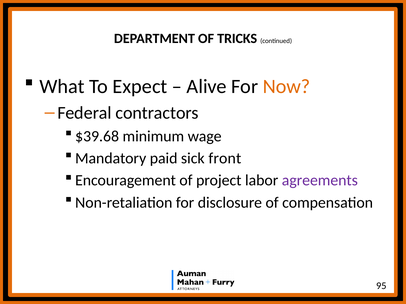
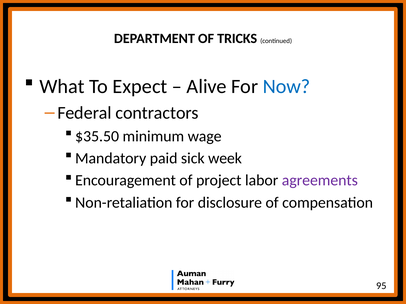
Now colour: orange -> blue
$39.68: $39.68 -> $35.50
front: front -> week
